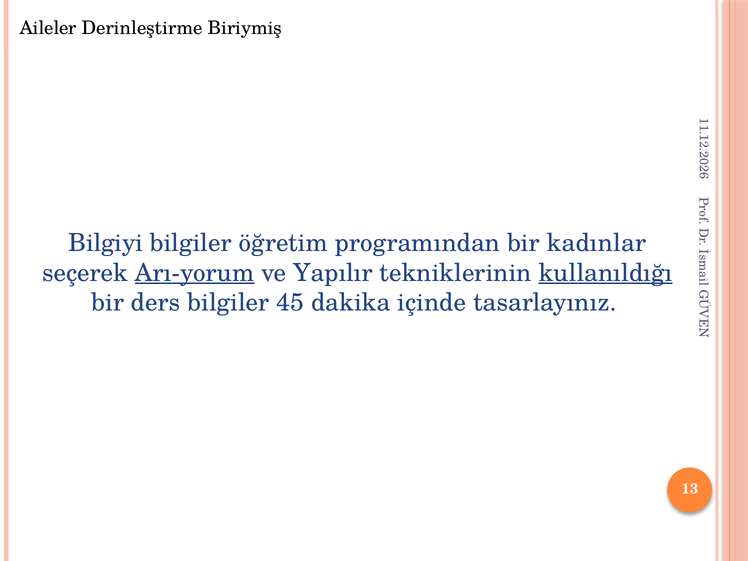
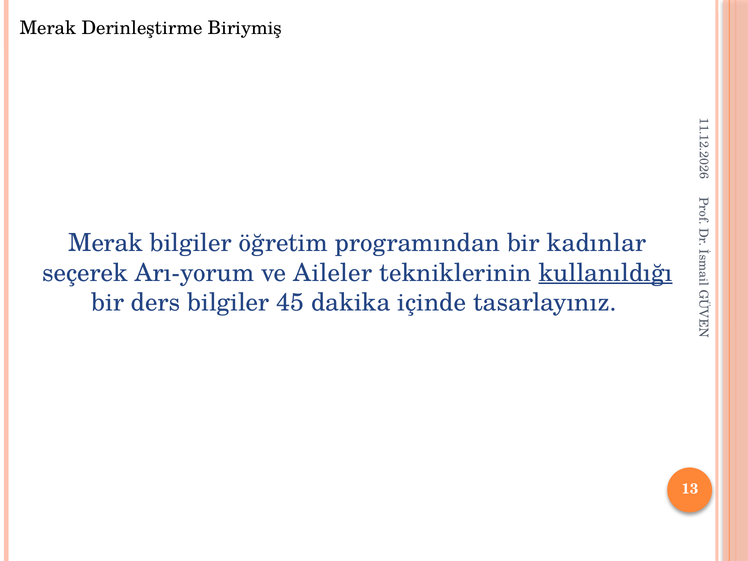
Aileler at (48, 28): Aileler -> Merak
Bilgiyi at (106, 243): Bilgiyi -> Merak
Arı-yorum underline: present -> none
Yapılır: Yapılır -> Aileler
